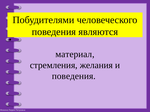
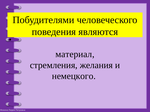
поведения at (74, 76): поведения -> немецкого
